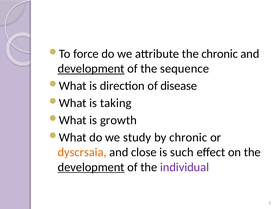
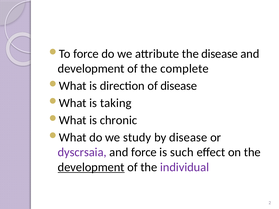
the chronic: chronic -> disease
development at (91, 69) underline: present -> none
sequence: sequence -> complete
growth: growth -> chronic
by chronic: chronic -> disease
dyscrsaia colour: orange -> purple
and close: close -> force
